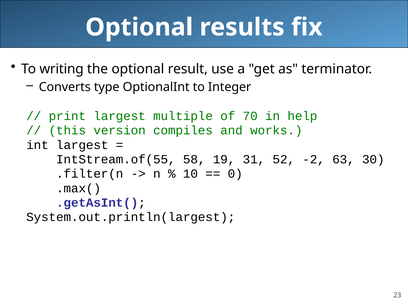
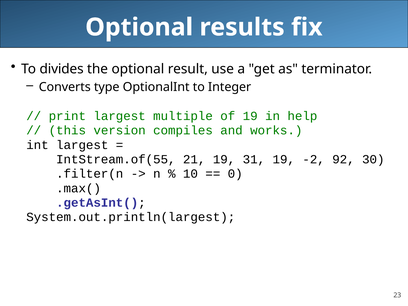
writing: writing -> divides
of 70: 70 -> 19
58: 58 -> 21
31 52: 52 -> 19
63: 63 -> 92
